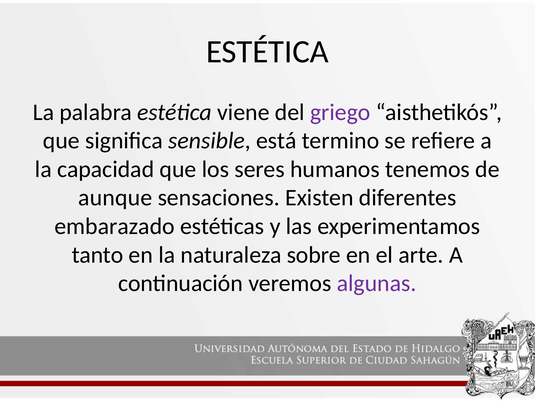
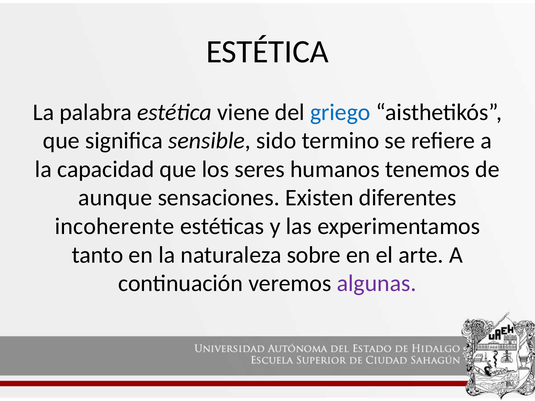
griego colour: purple -> blue
está: está -> sido
embarazado: embarazado -> incoherente
